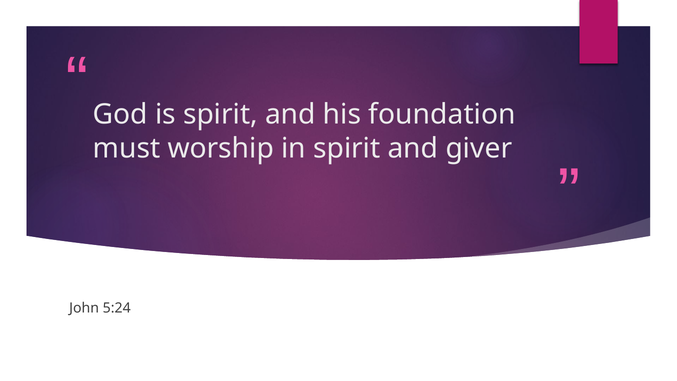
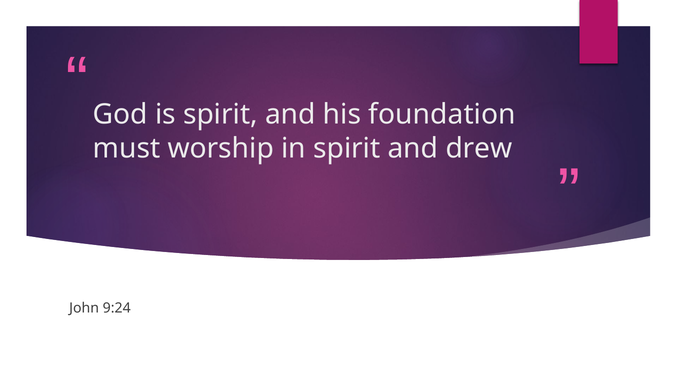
giver: giver -> drew
5:24: 5:24 -> 9:24
